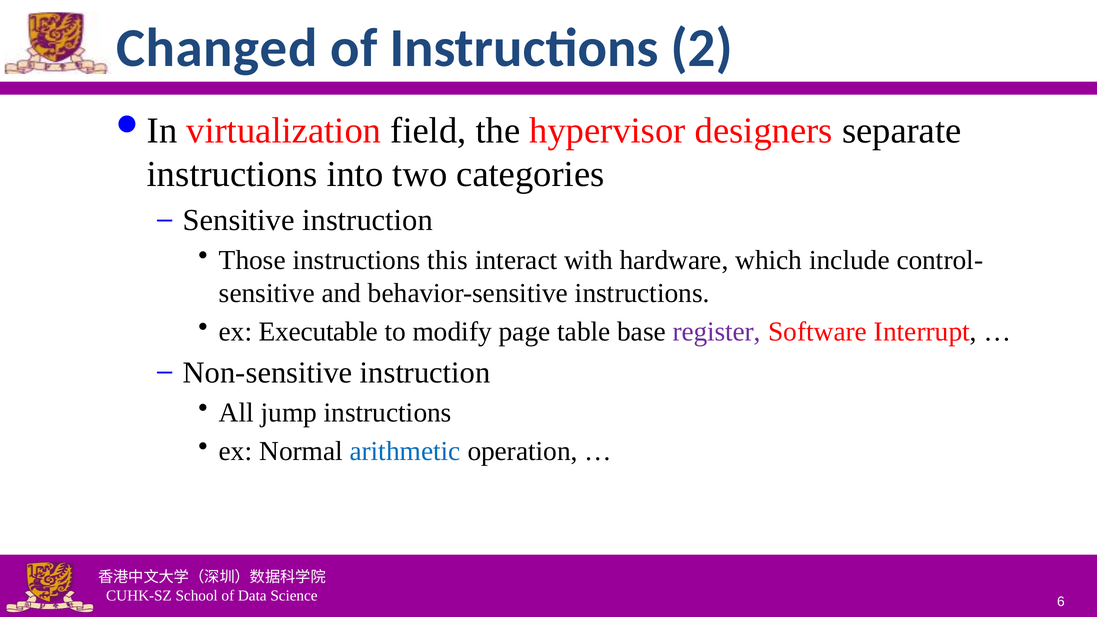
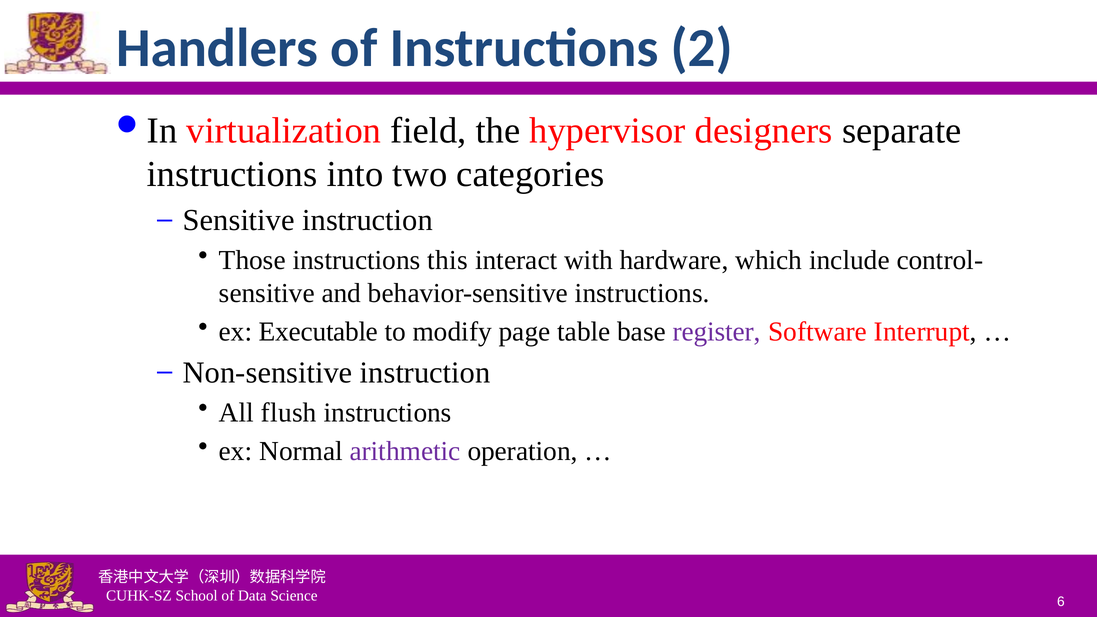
Changed: Changed -> Handlers
jump: jump -> flush
arithmetic colour: blue -> purple
